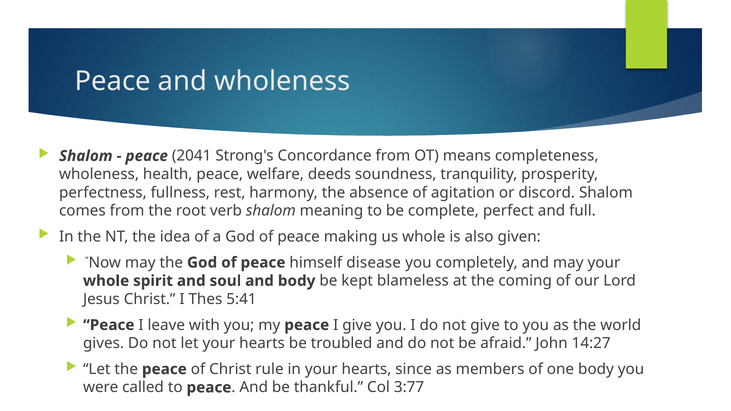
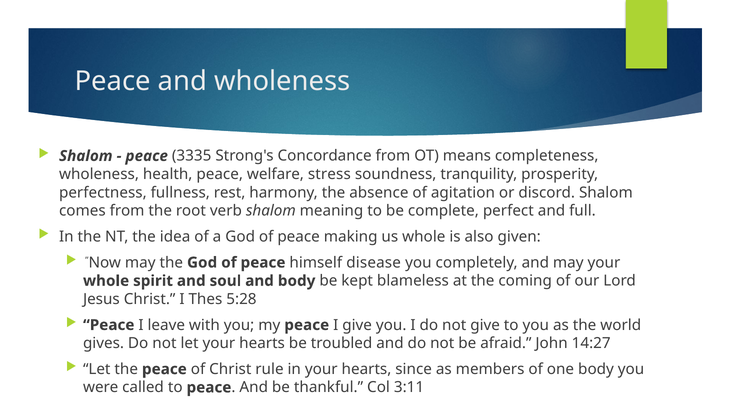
2041: 2041 -> 3335
deeds: deeds -> stress
5:41: 5:41 -> 5:28
3:77: 3:77 -> 3:11
